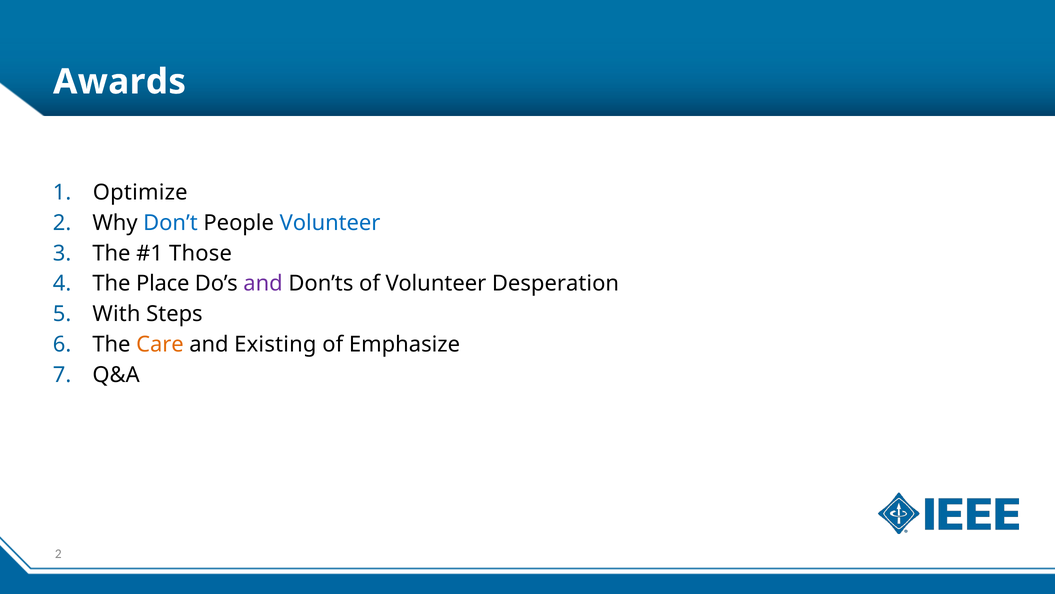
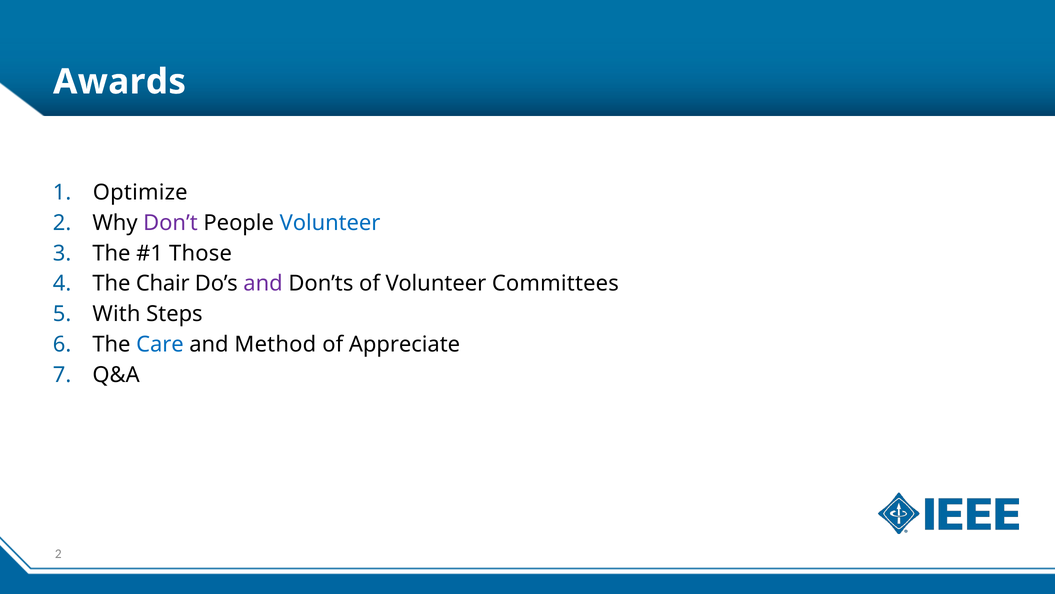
Don’t colour: blue -> purple
Place: Place -> Chair
Desperation: Desperation -> Committees
Care colour: orange -> blue
Existing: Existing -> Method
Emphasize: Emphasize -> Appreciate
